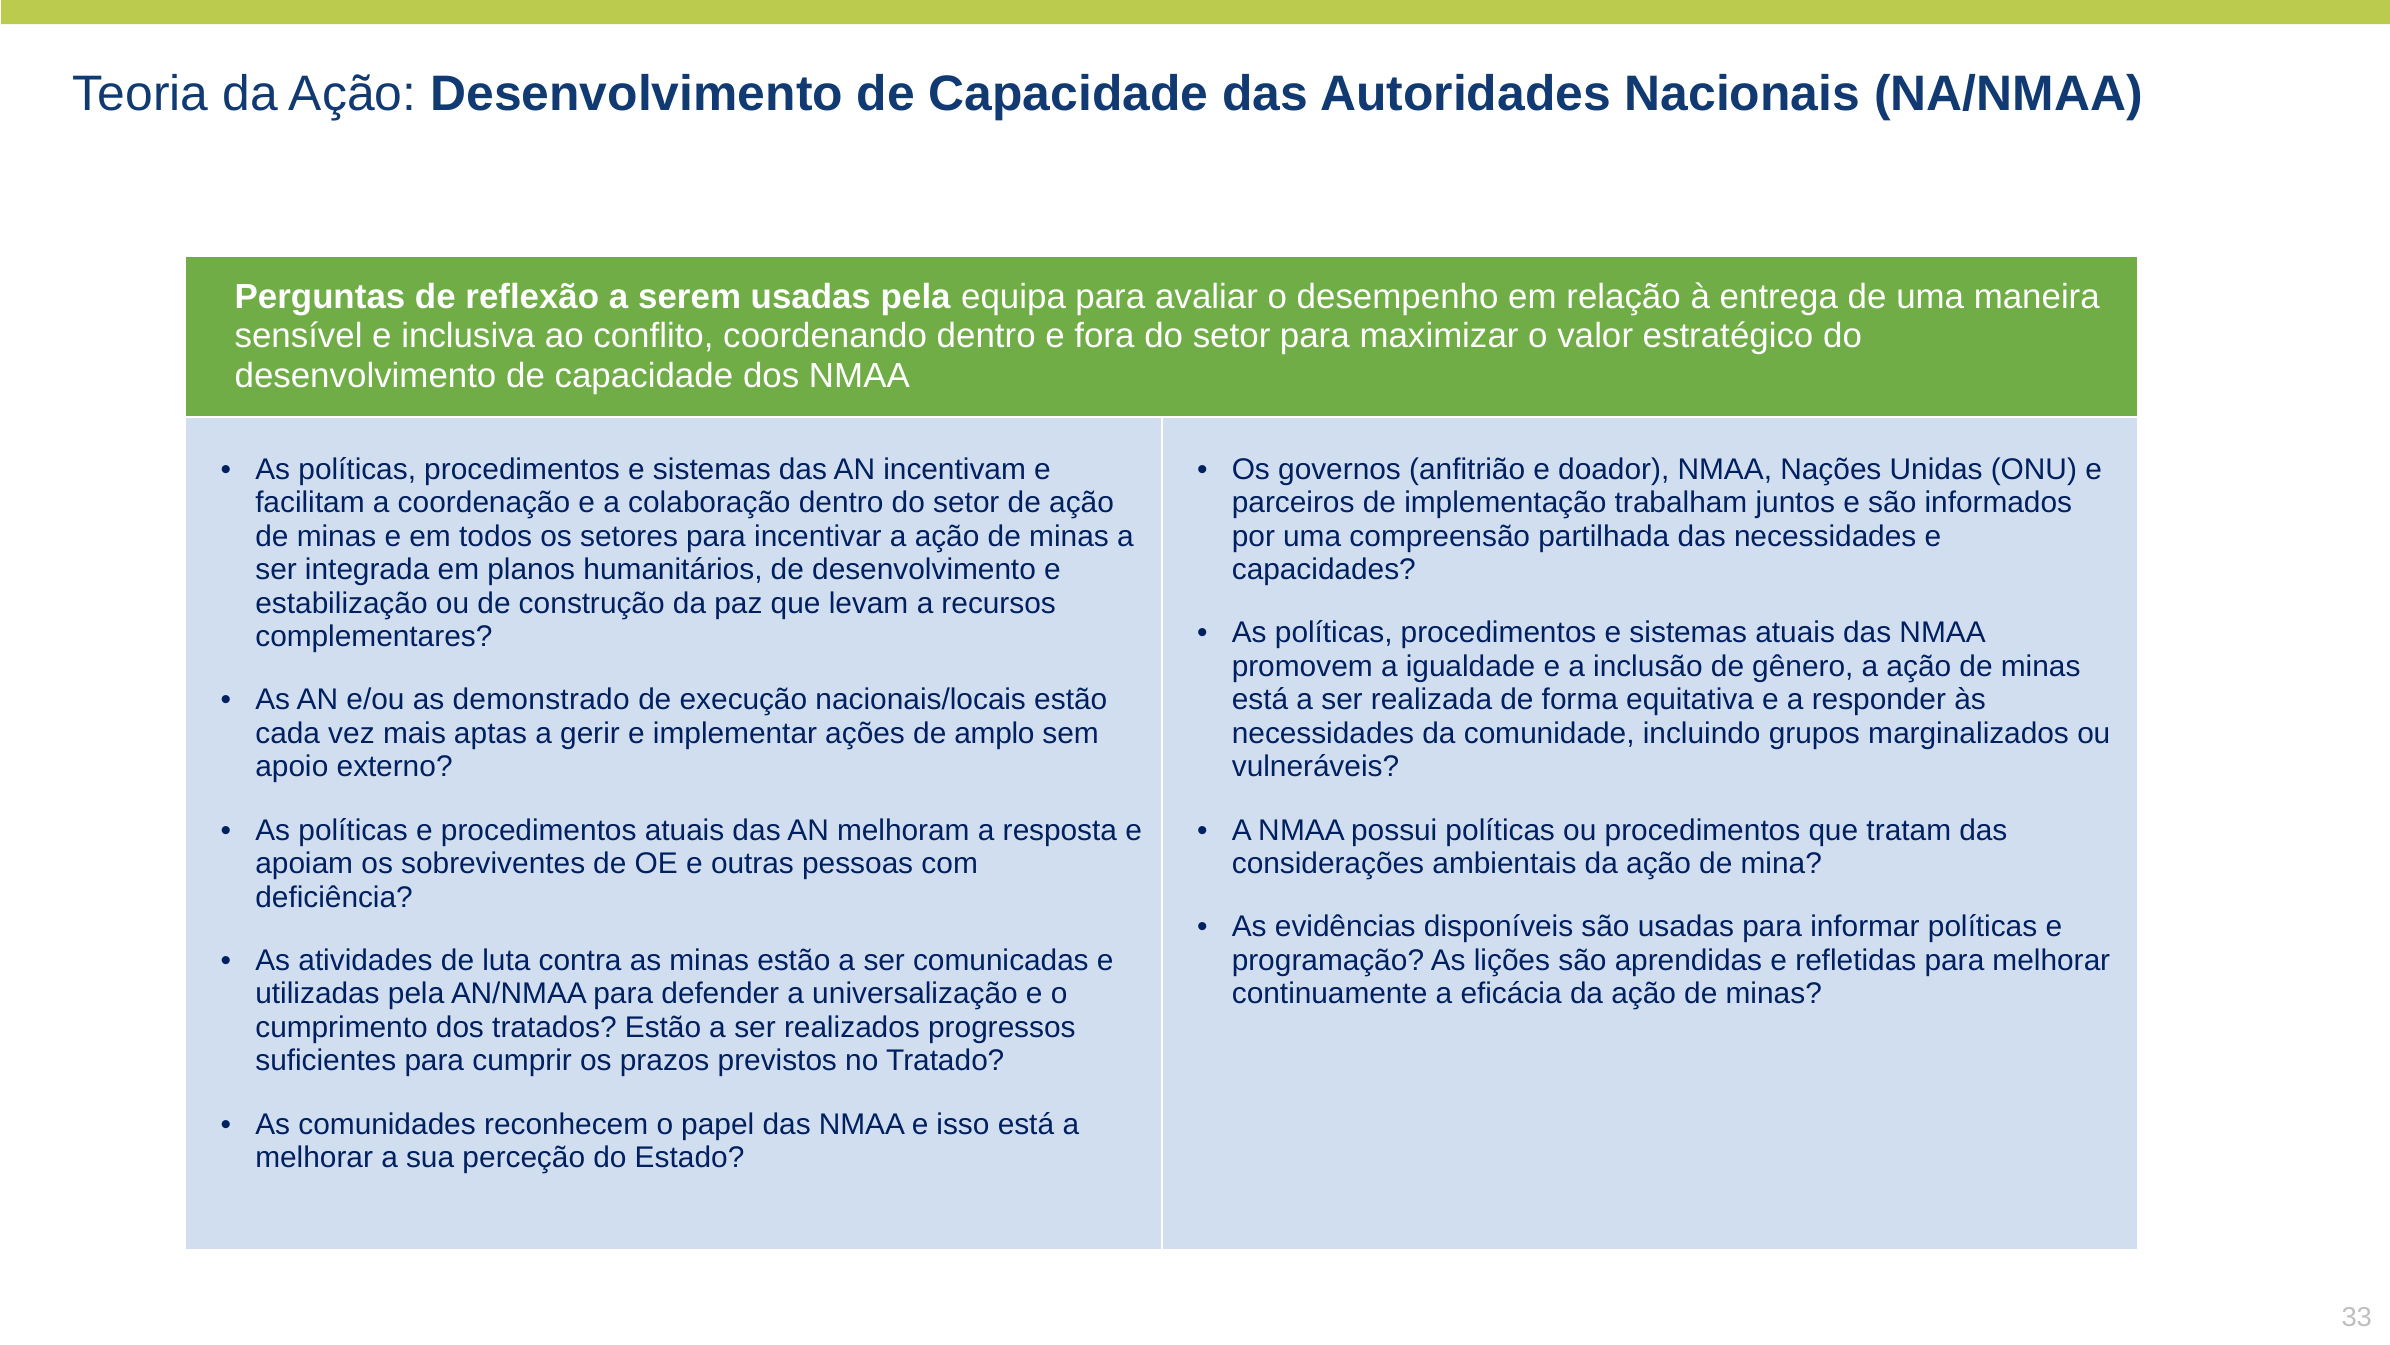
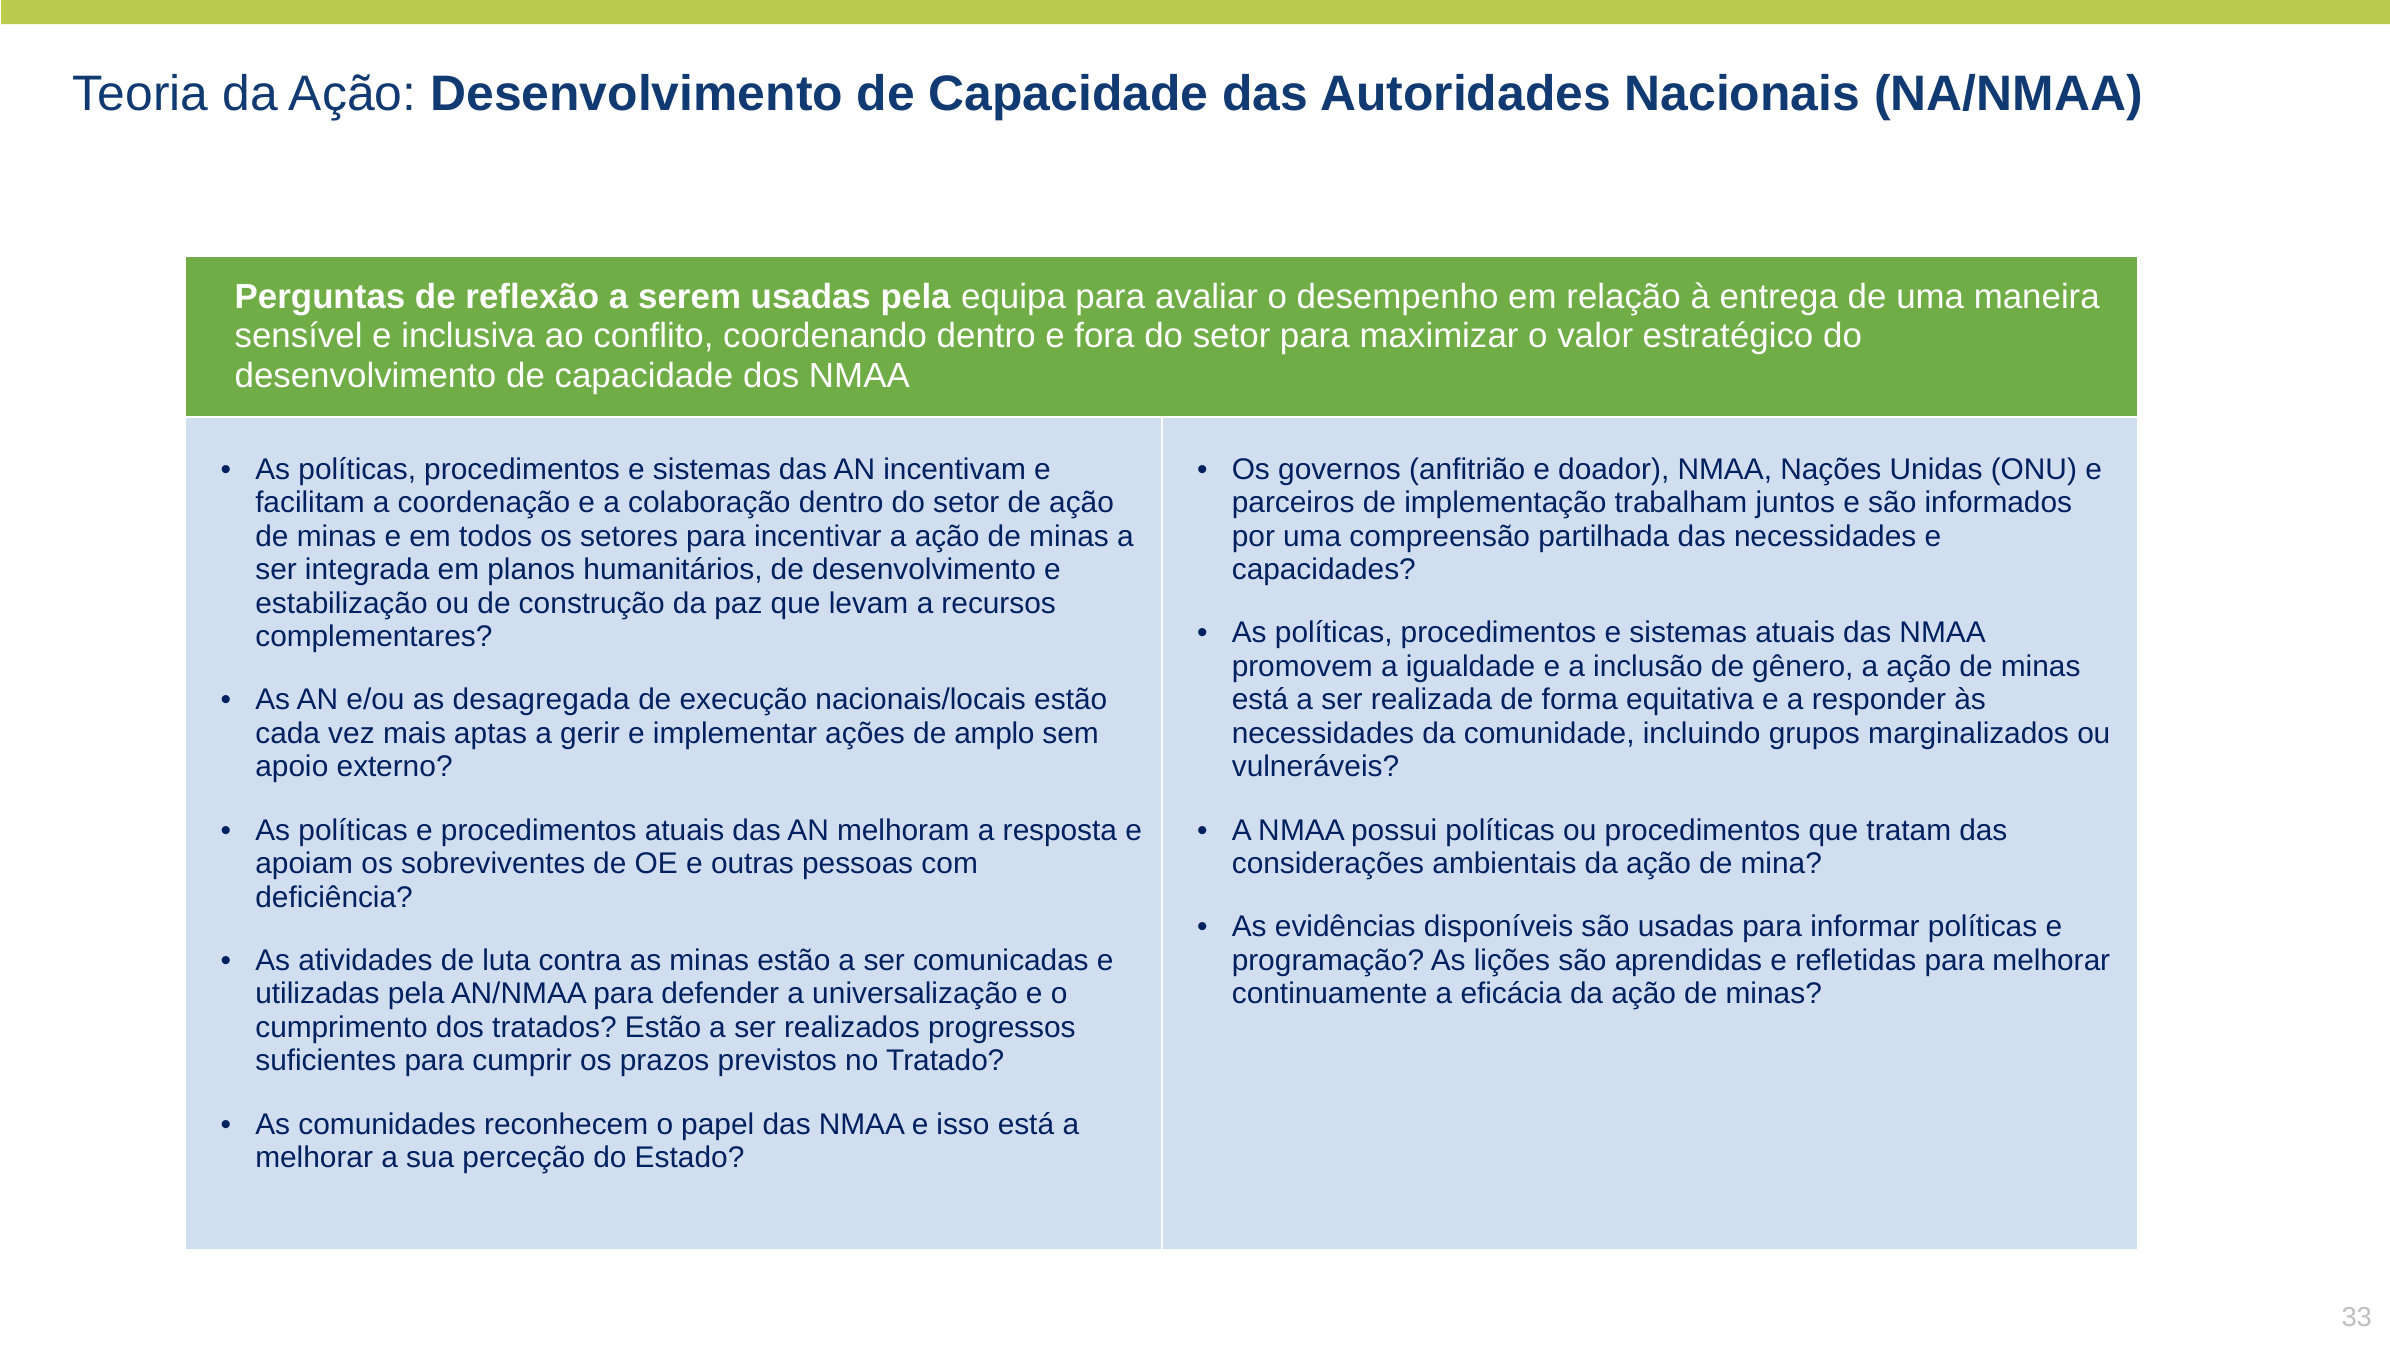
demonstrado: demonstrado -> desagregada
